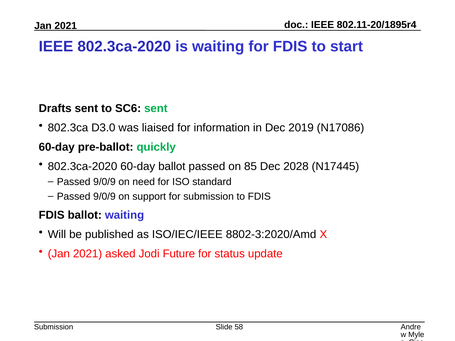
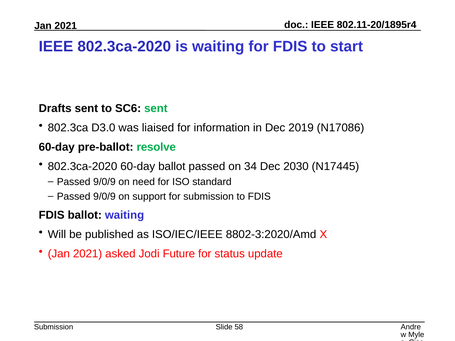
quickly: quickly -> resolve
85: 85 -> 34
2028: 2028 -> 2030
